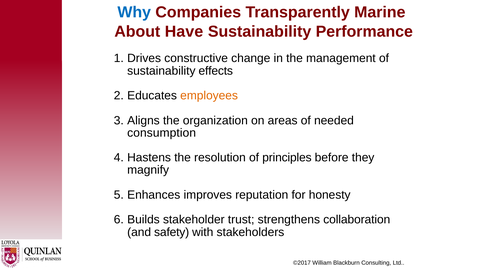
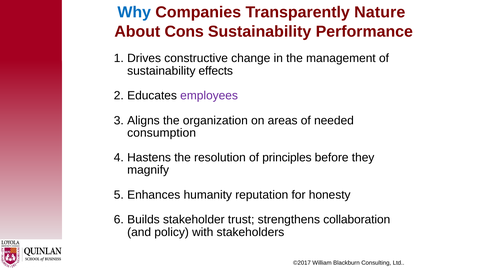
Marine: Marine -> Nature
Have: Have -> Cons
employees colour: orange -> purple
improves: improves -> humanity
safety: safety -> policy
